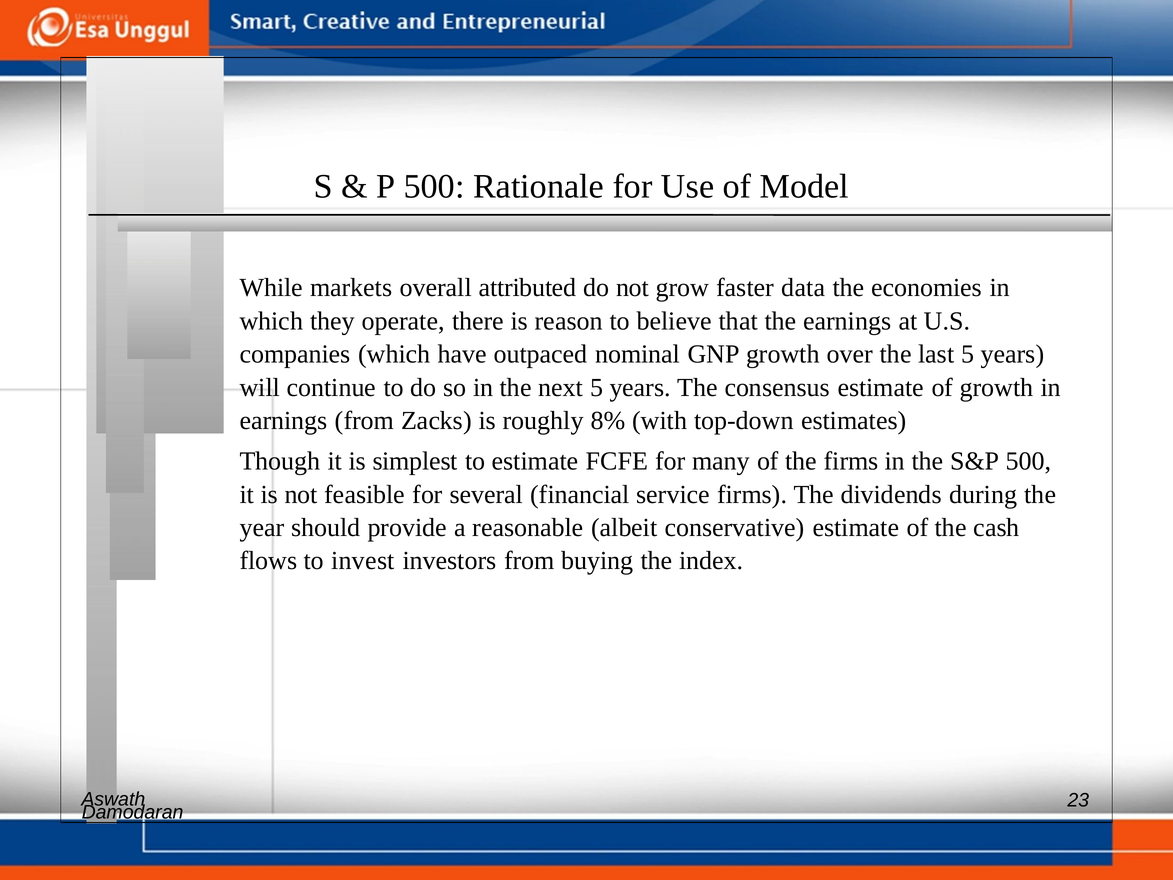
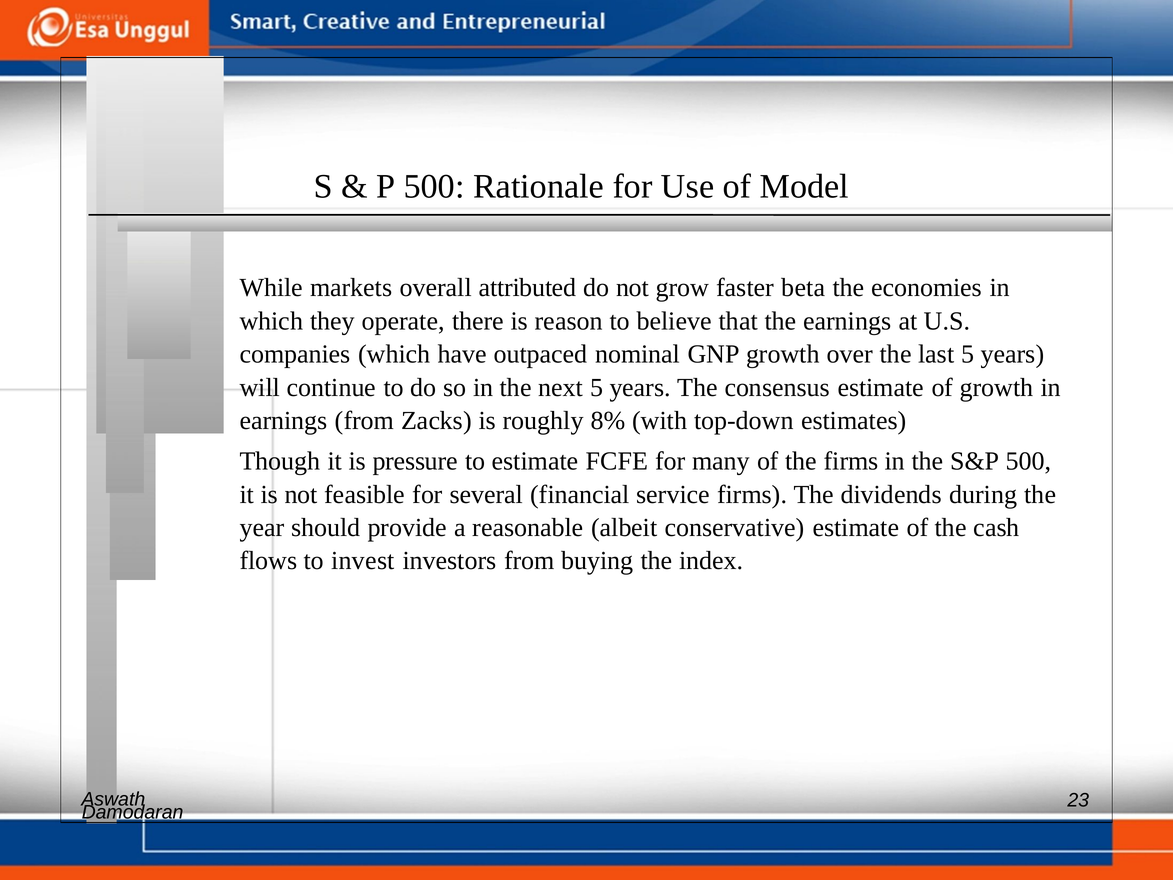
data: data -> beta
simplest: simplest -> pressure
